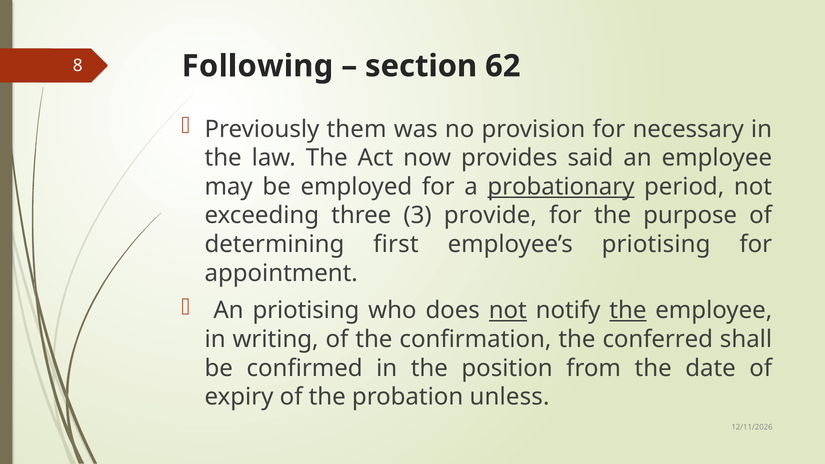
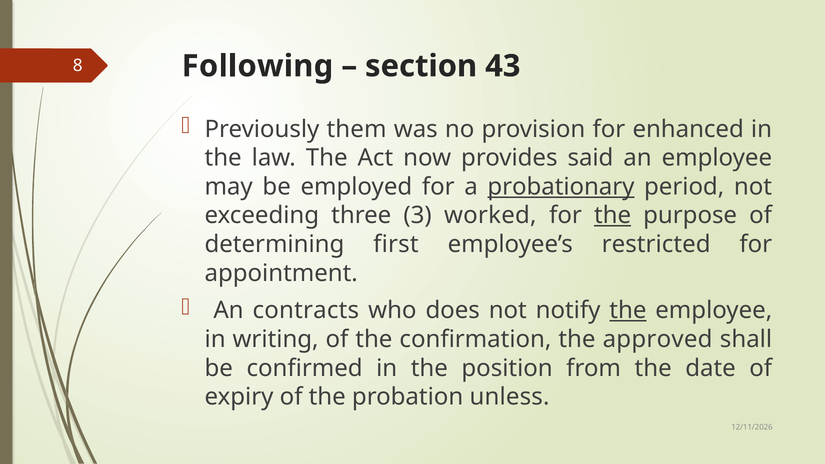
62: 62 -> 43
necessary: necessary -> enhanced
provide: provide -> worked
the at (613, 216) underline: none -> present
employee’s priotising: priotising -> restricted
An priotising: priotising -> contracts
not at (508, 311) underline: present -> none
conferred: conferred -> approved
